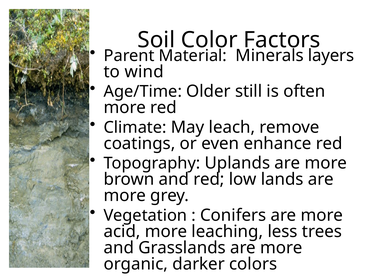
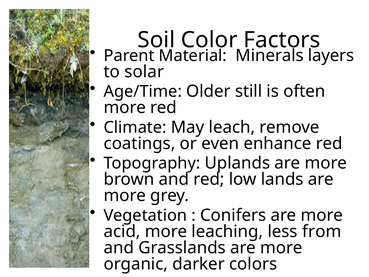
wind: wind -> solar
trees: trees -> from
